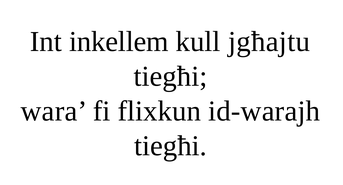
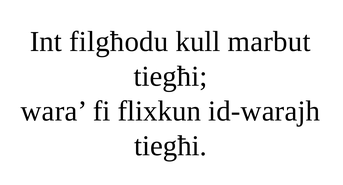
inkellem: inkellem -> filgħodu
jgħajtu: jgħajtu -> marbut
